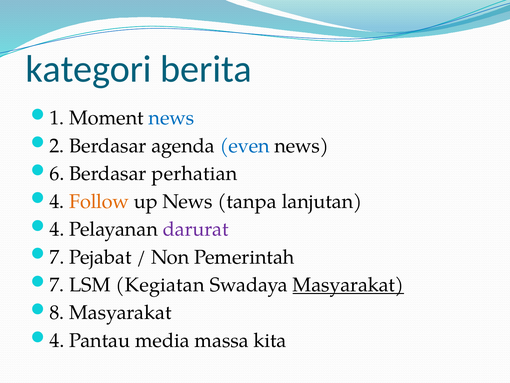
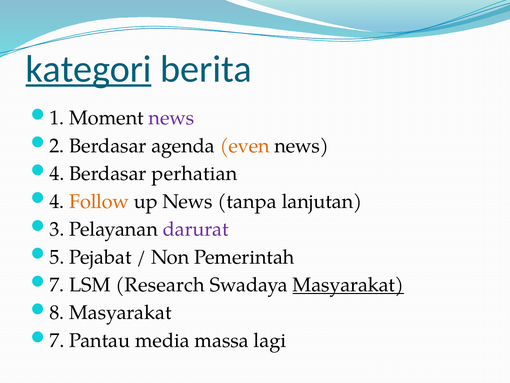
kategori underline: none -> present
news at (171, 118) colour: blue -> purple
even colour: blue -> orange
6 at (57, 173): 6 -> 4
4 at (57, 229): 4 -> 3
7 at (57, 257): 7 -> 5
Kegiatan: Kegiatan -> Research
4 at (57, 340): 4 -> 7
kita: kita -> lagi
